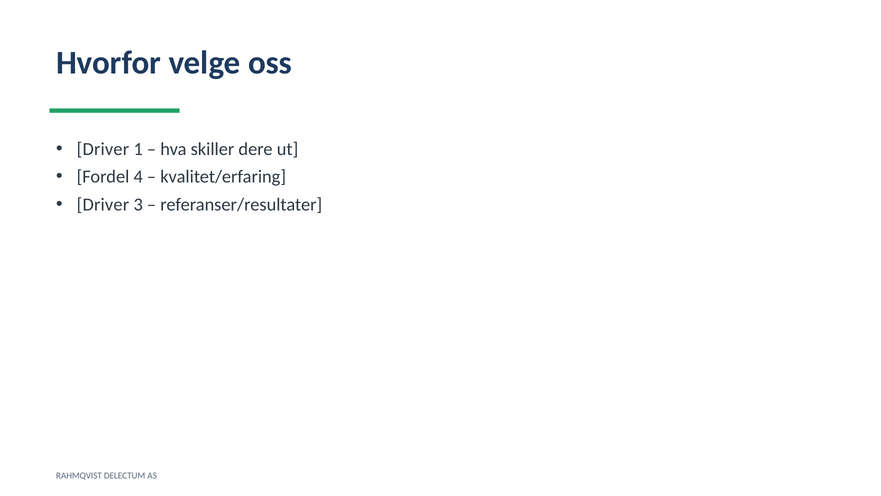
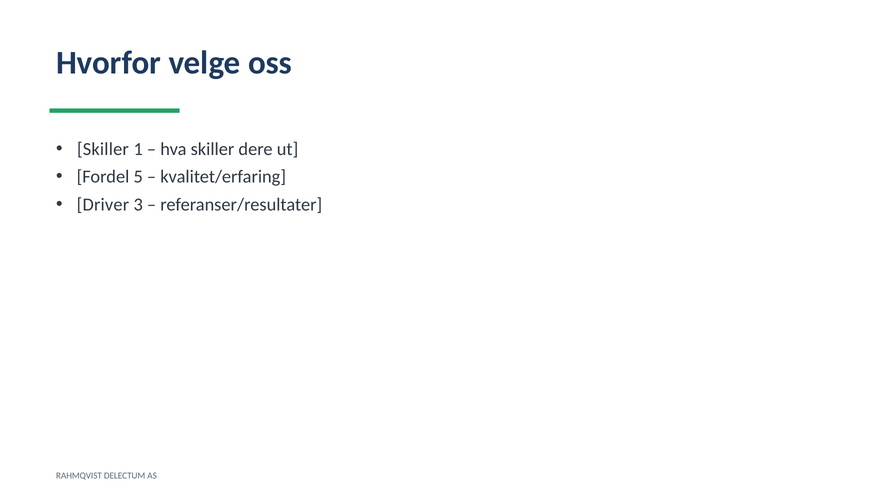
Driver at (103, 149): Driver -> Skiller
4: 4 -> 5
